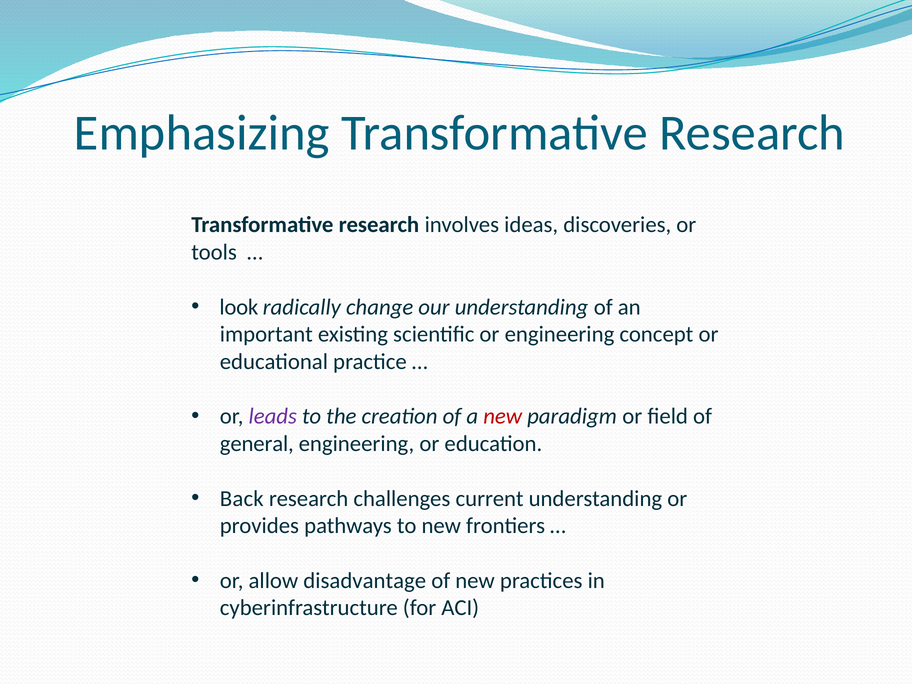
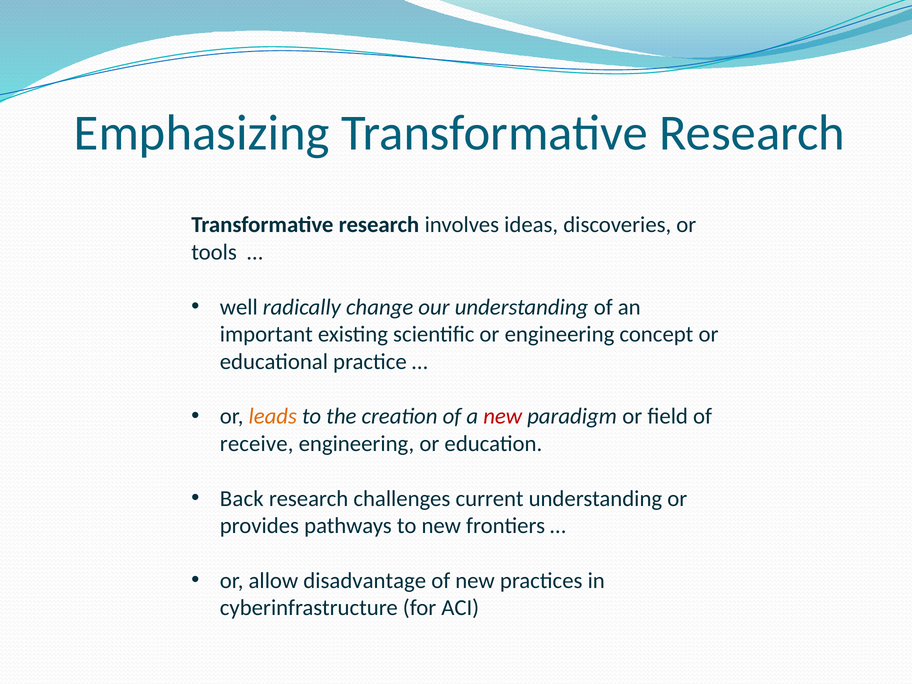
look: look -> well
leads colour: purple -> orange
general: general -> receive
